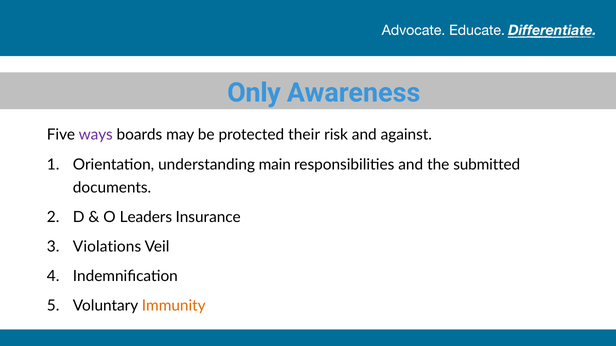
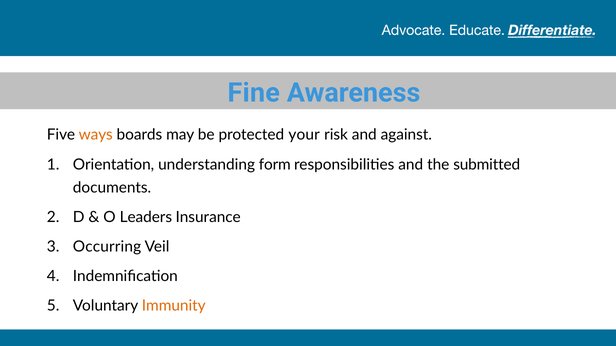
Only: Only -> Fine
ways colour: purple -> orange
their: their -> your
main: main -> form
Violations: Violations -> Occurring
